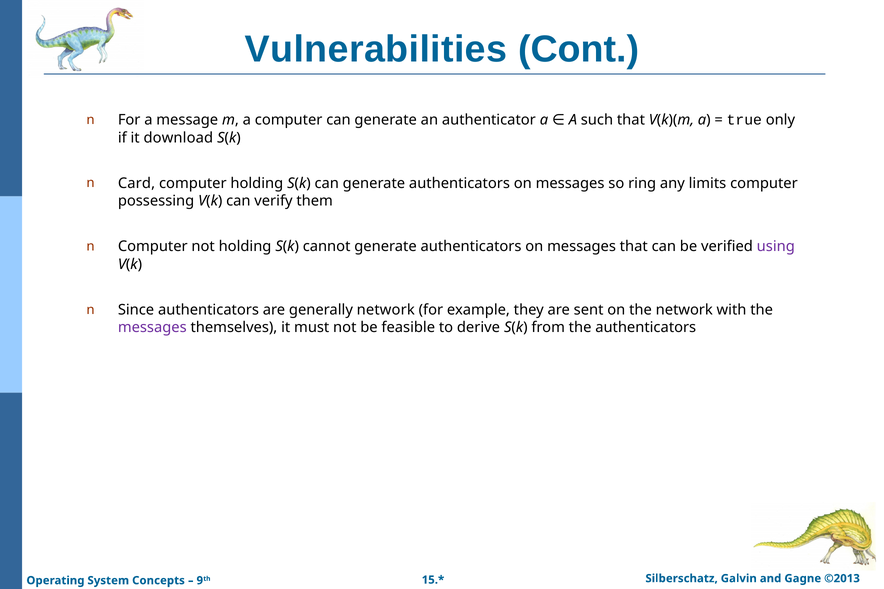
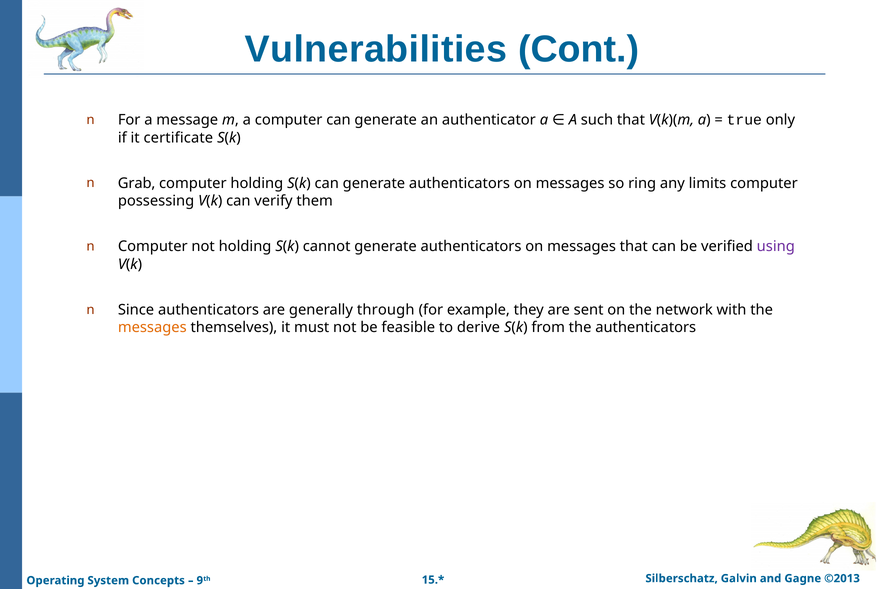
download: download -> certificate
Card: Card -> Grab
generally network: network -> through
messages at (152, 328) colour: purple -> orange
